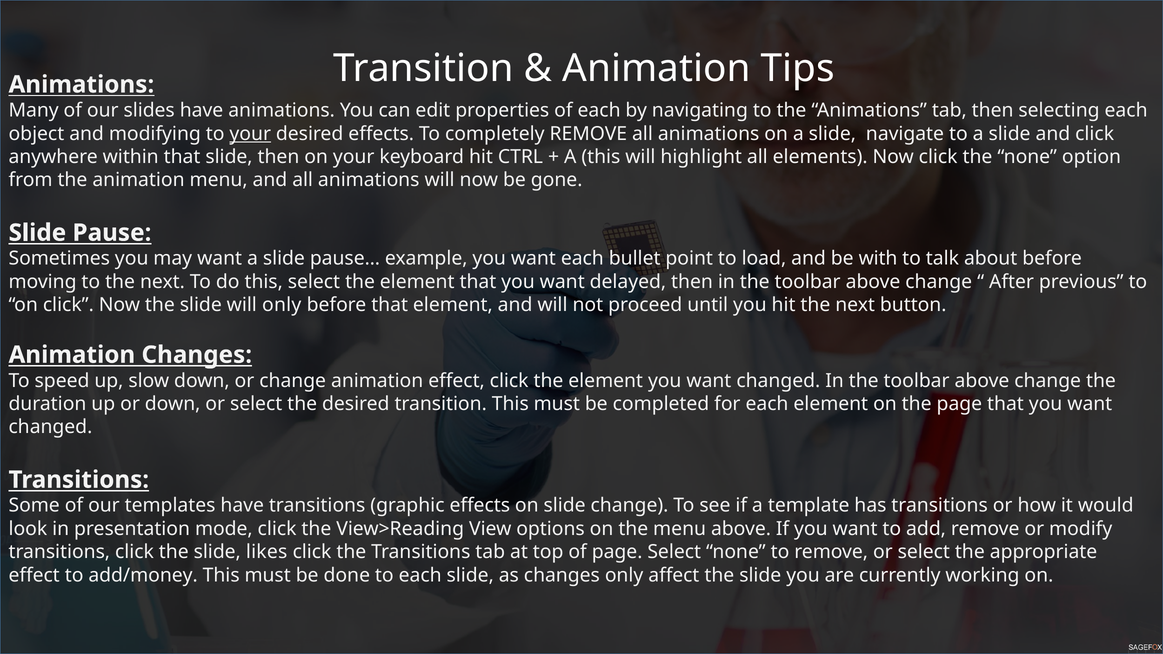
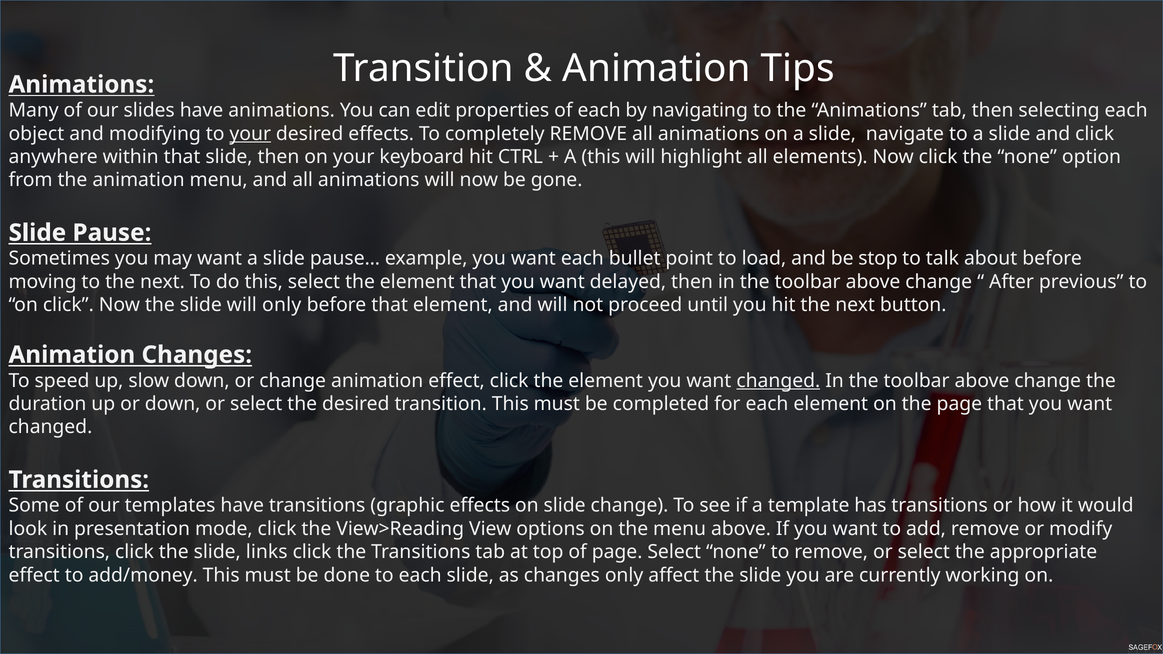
with: with -> stop
changed at (778, 381) underline: none -> present
likes: likes -> links
